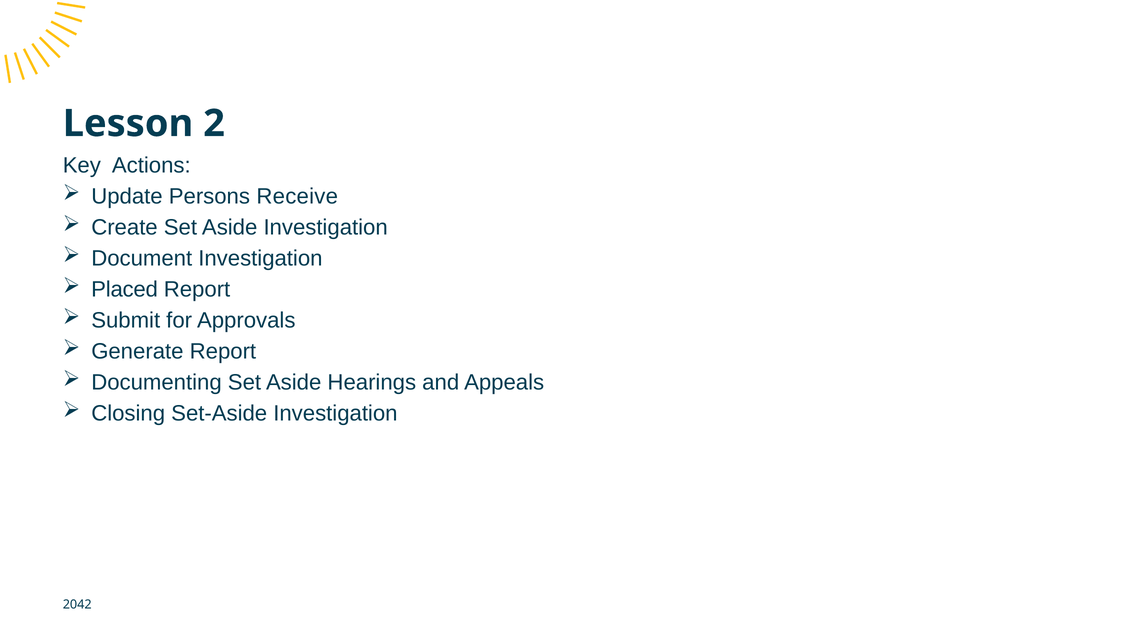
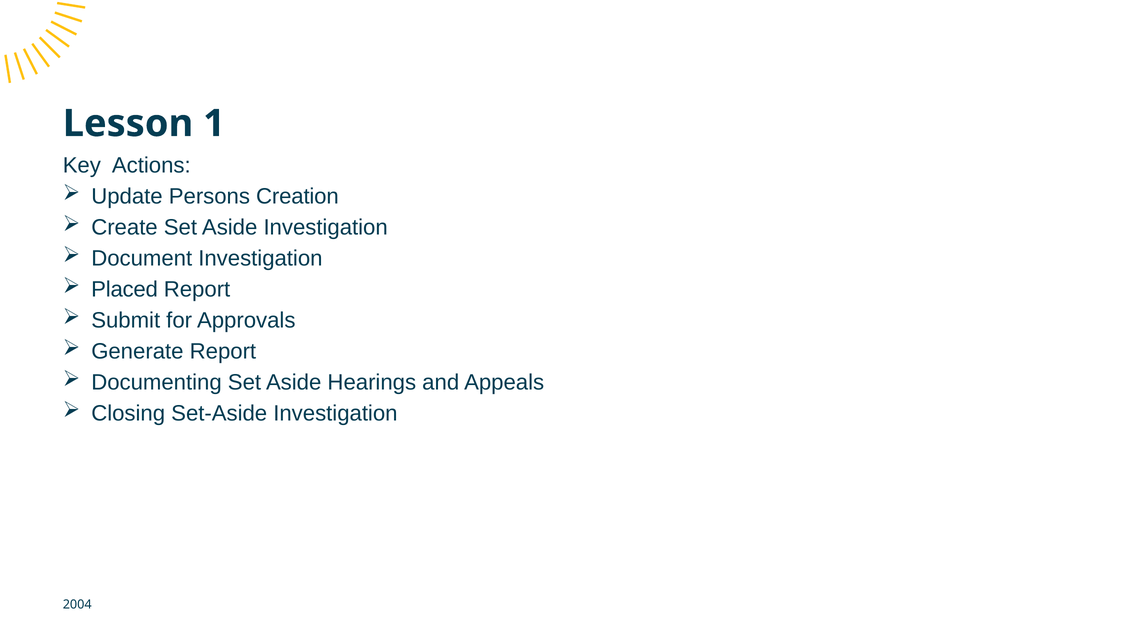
2: 2 -> 1
Receive: Receive -> Creation
2042: 2042 -> 2004
